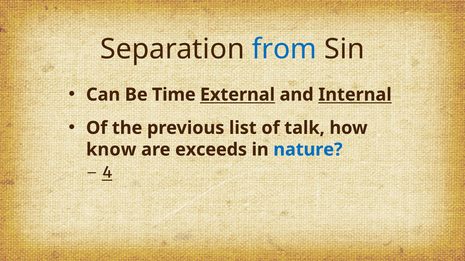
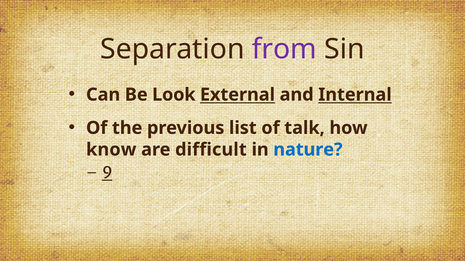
from colour: blue -> purple
Time: Time -> Look
exceeds: exceeds -> difficult
4: 4 -> 9
